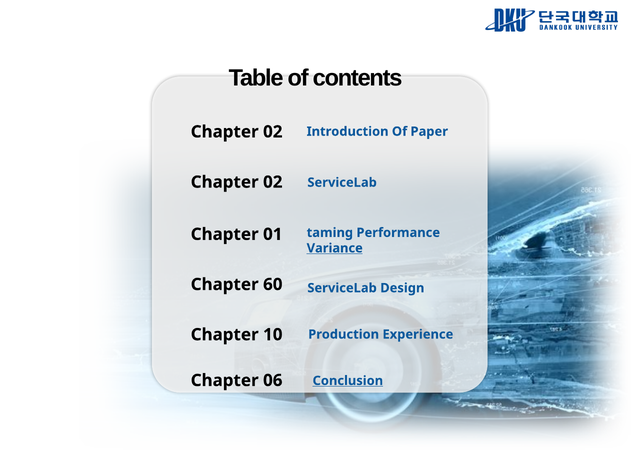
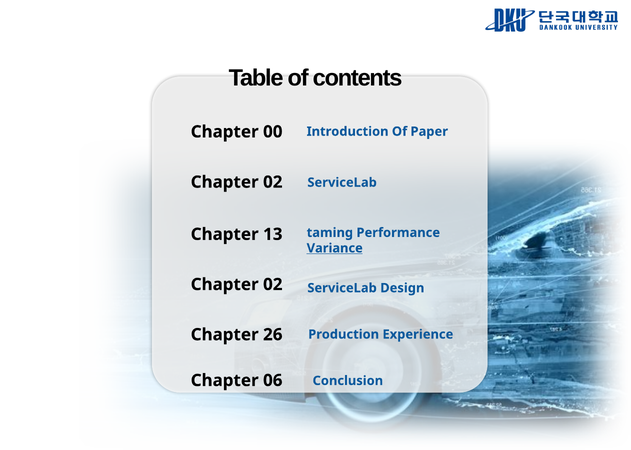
02 at (273, 132): 02 -> 00
01: 01 -> 13
60 at (273, 284): 60 -> 02
10: 10 -> 26
Conclusion underline: present -> none
